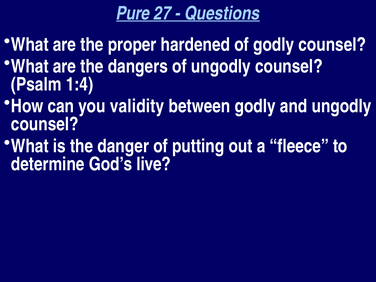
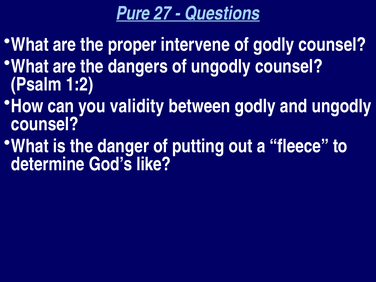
hardened: hardened -> intervene
1:4: 1:4 -> 1:2
live: live -> like
